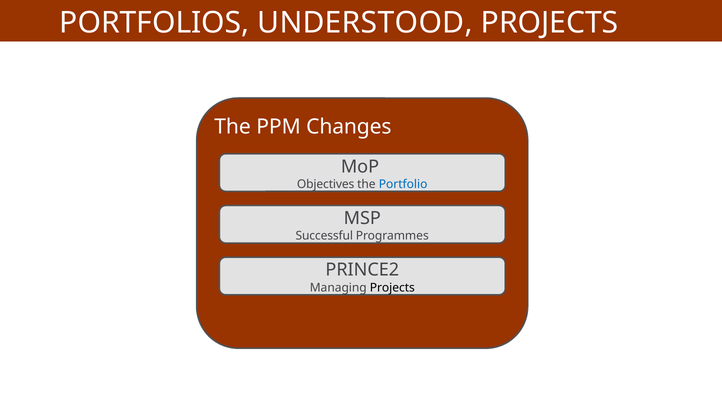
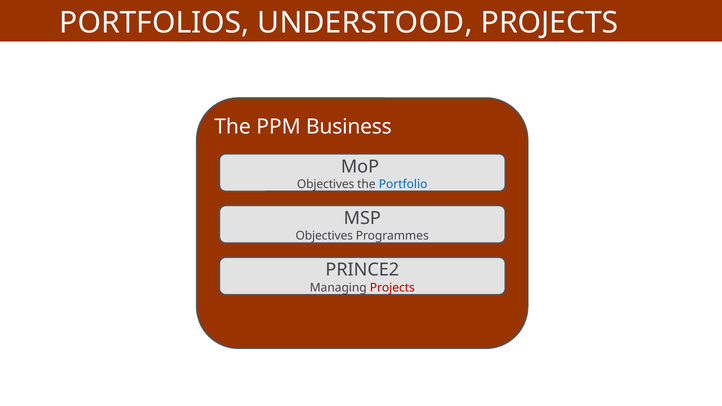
Changes: Changes -> Business
Successful at (324, 236): Successful -> Objectives
Projects at (392, 288) colour: black -> red
